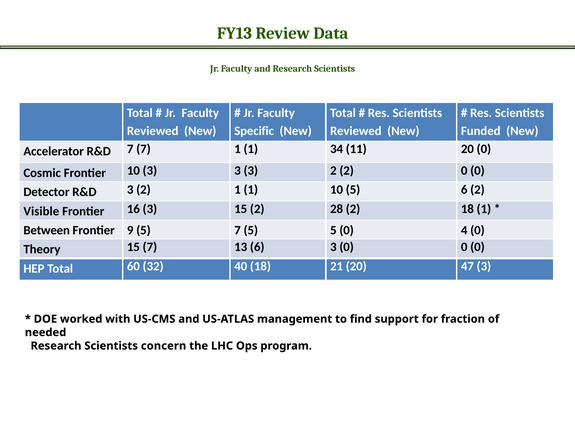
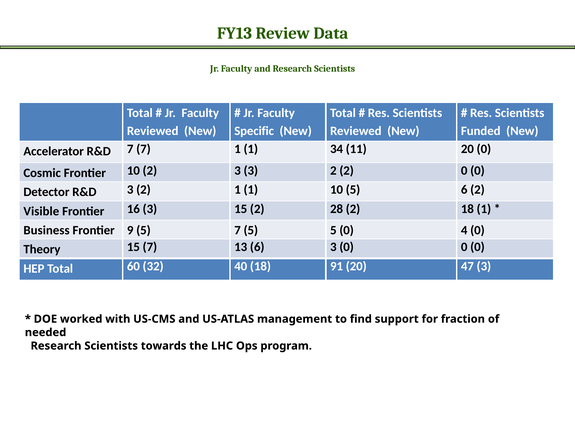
10 3: 3 -> 2
Between: Between -> Business
21: 21 -> 91
concern: concern -> towards
